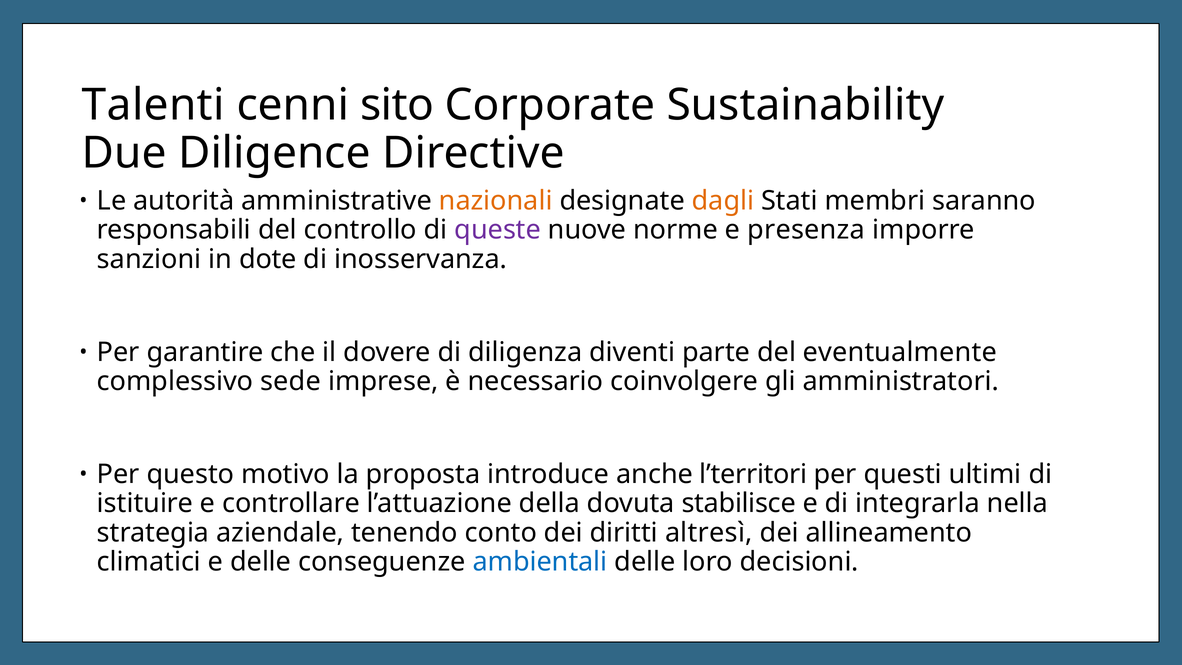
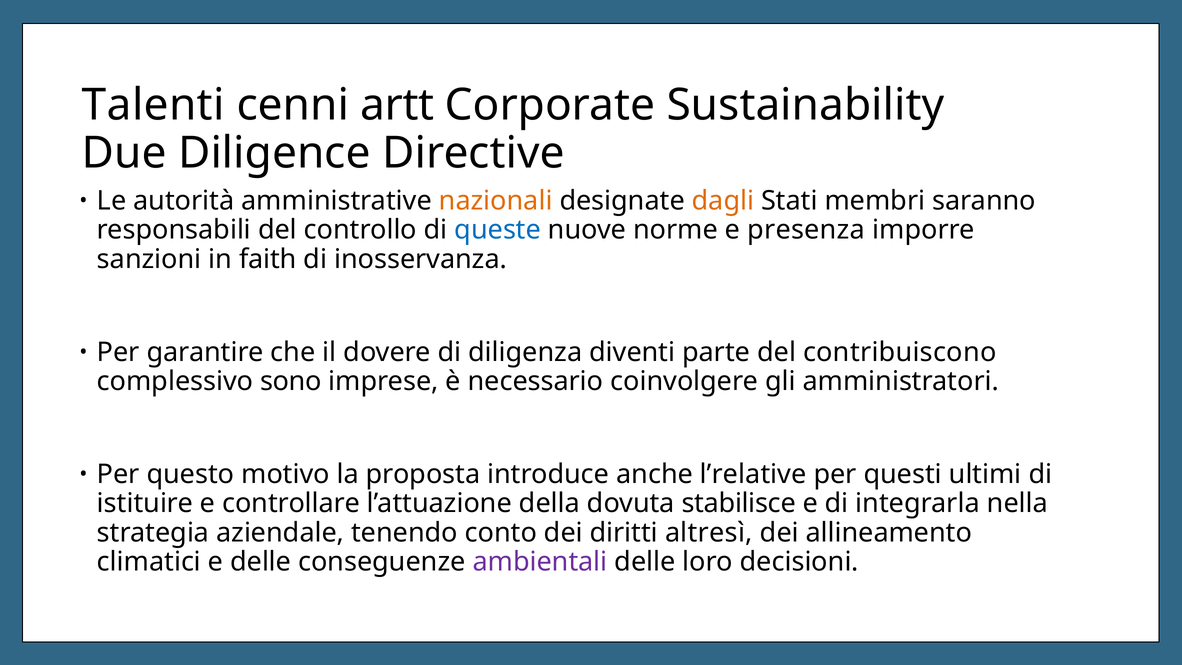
sito: sito -> artt
queste colour: purple -> blue
dote: dote -> faith
eventualmente: eventualmente -> contribuiscono
sede: sede -> sono
l’territori: l’territori -> l’relative
ambientali colour: blue -> purple
